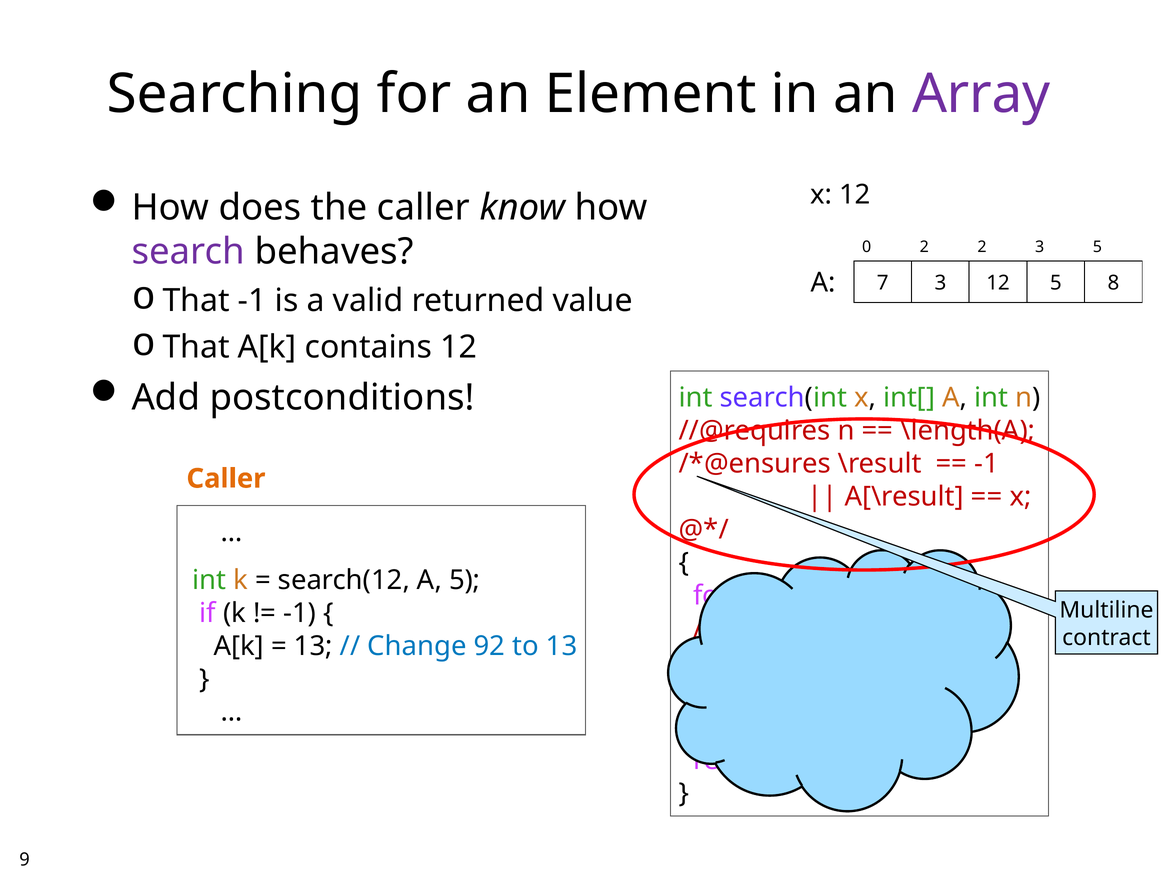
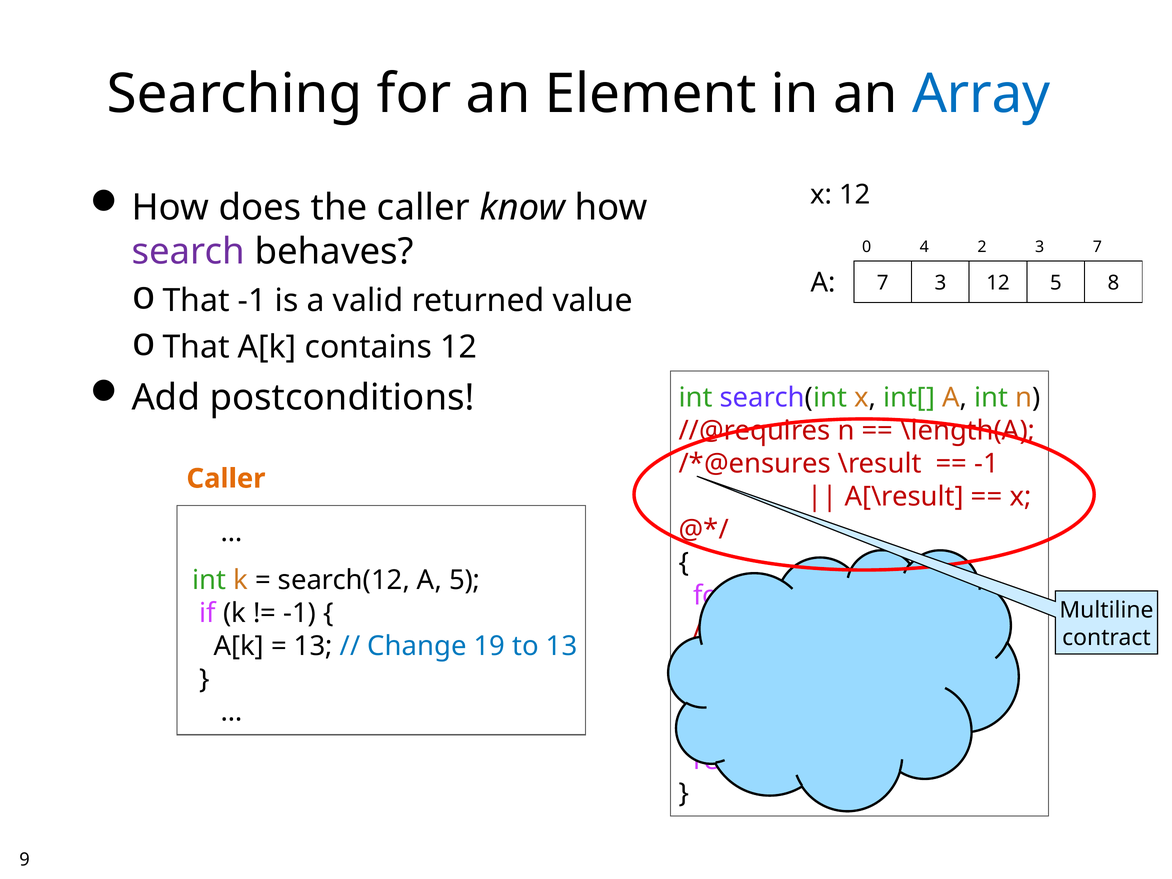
Array colour: purple -> blue
0 2: 2 -> 4
3 5: 5 -> 7
92: 92 -> 19
